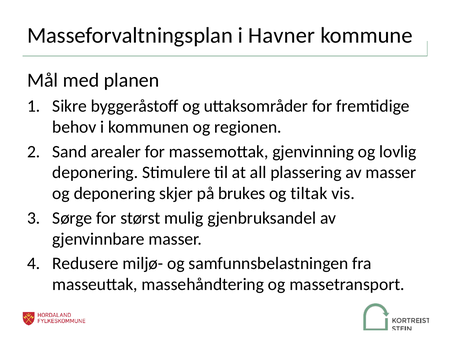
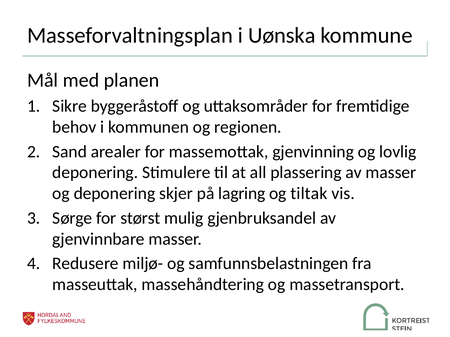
Havner: Havner -> Uønska
brukes: brukes -> lagring
